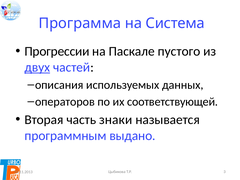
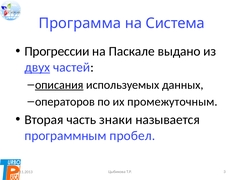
пустого: пустого -> выдано
описания underline: none -> present
соответствующей: соответствующей -> промежуточным
выдано: выдано -> пробел
